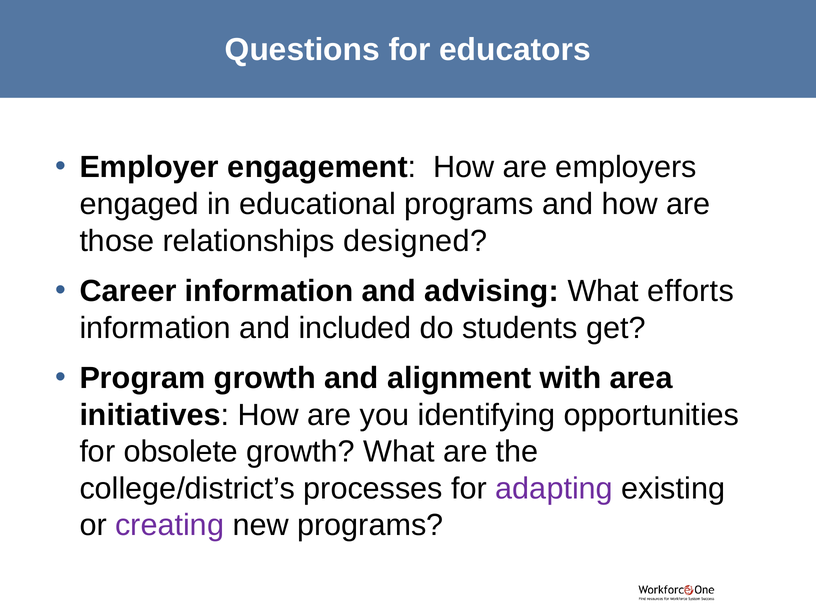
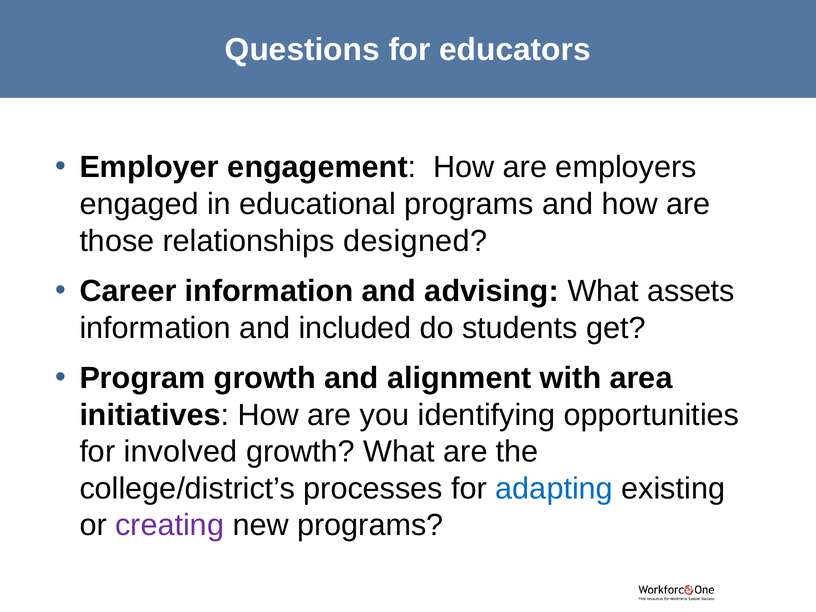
efforts: efforts -> assets
obsolete: obsolete -> involved
adapting colour: purple -> blue
